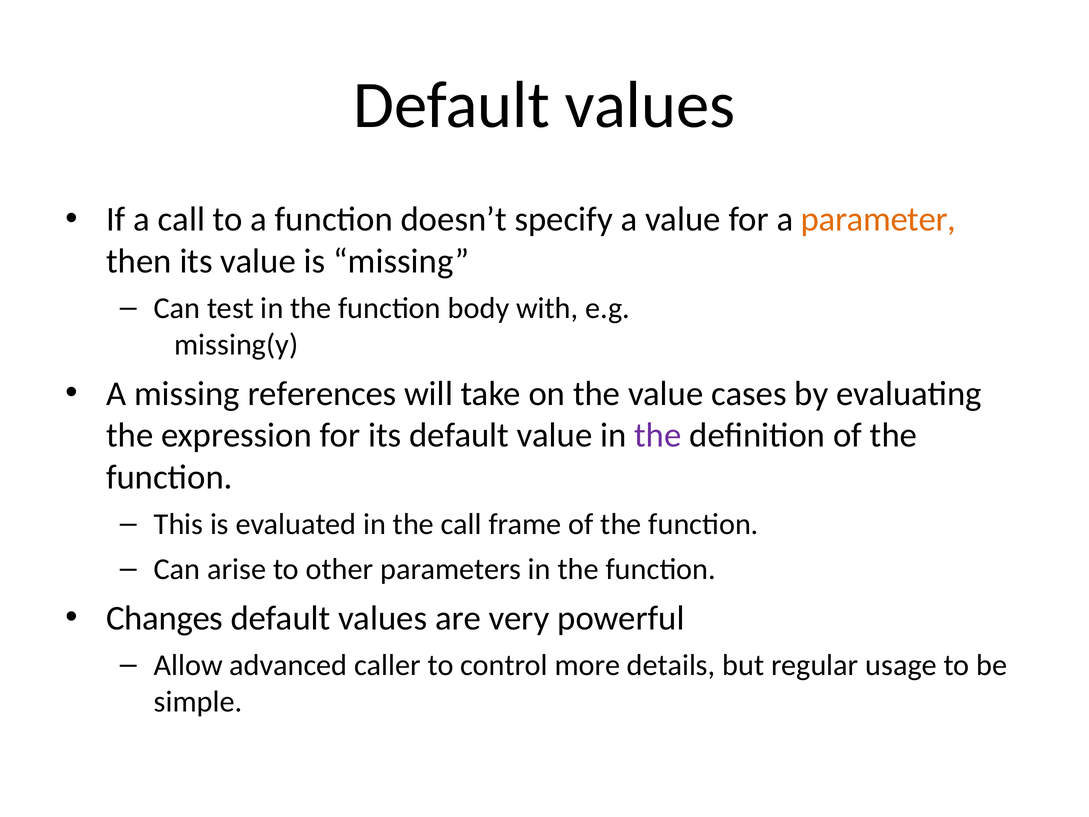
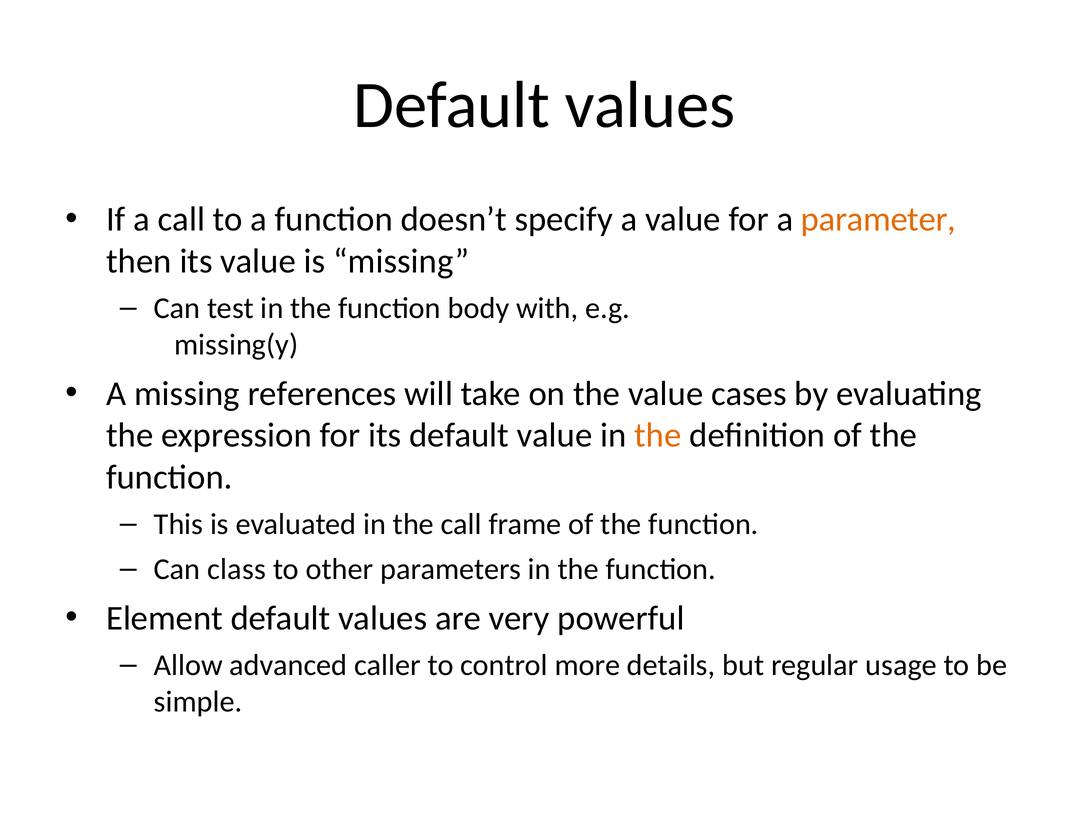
the at (658, 435) colour: purple -> orange
arise: arise -> class
Changes: Changes -> Element
